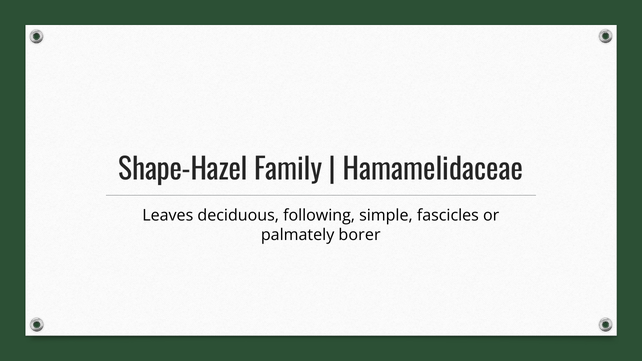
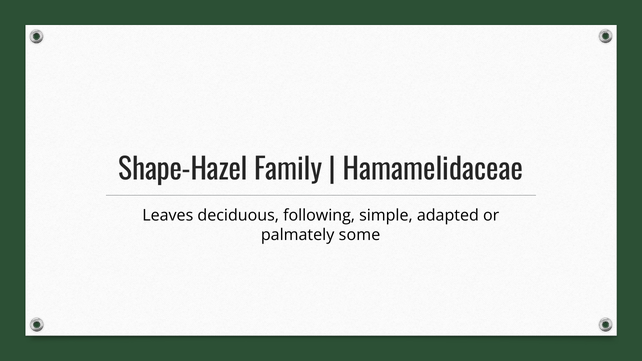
fascicles: fascicles -> adapted
borer: borer -> some
